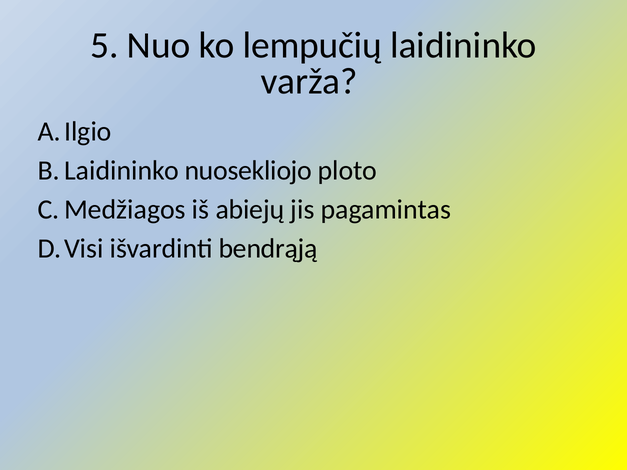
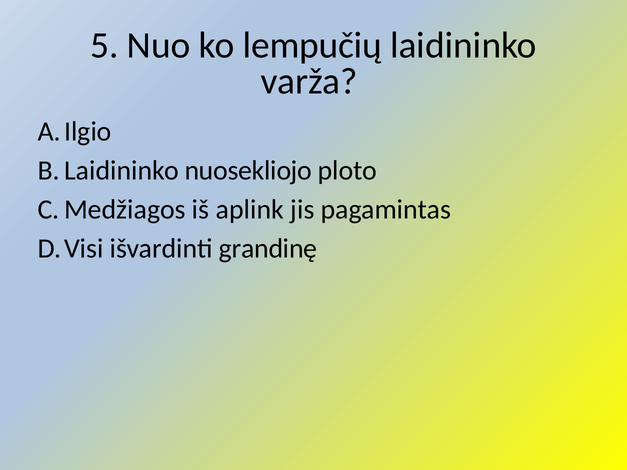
abiejų: abiejų -> aplink
bendrąją: bendrąją -> grandinę
